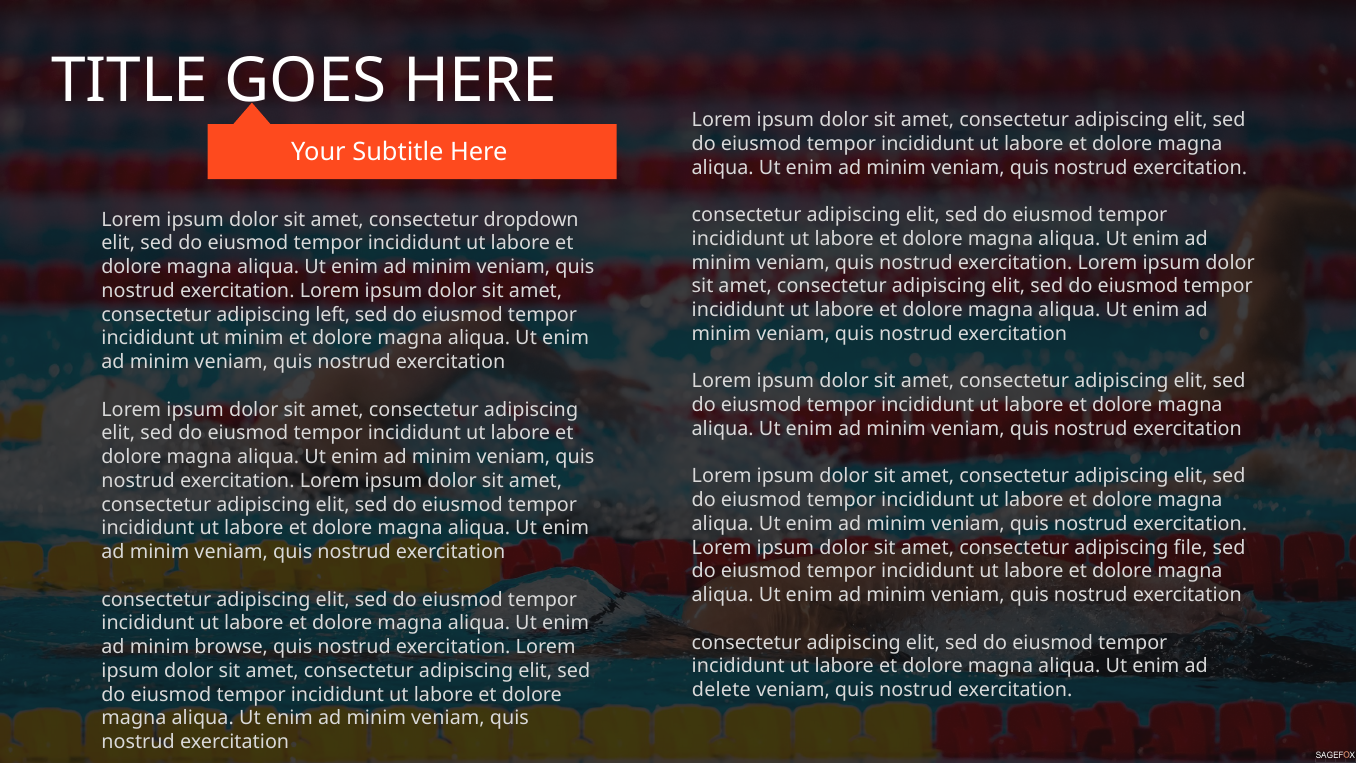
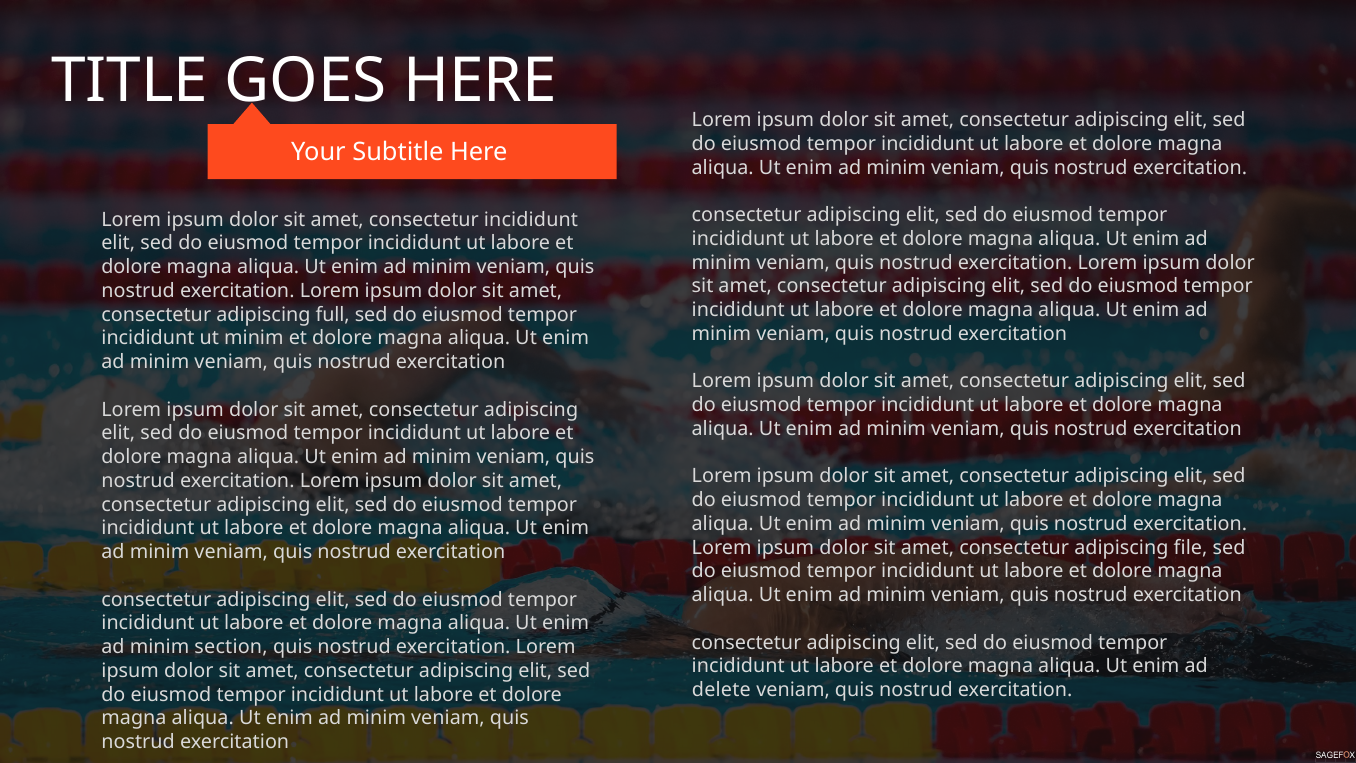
consectetur dropdown: dropdown -> incididunt
left: left -> full
browse: browse -> section
